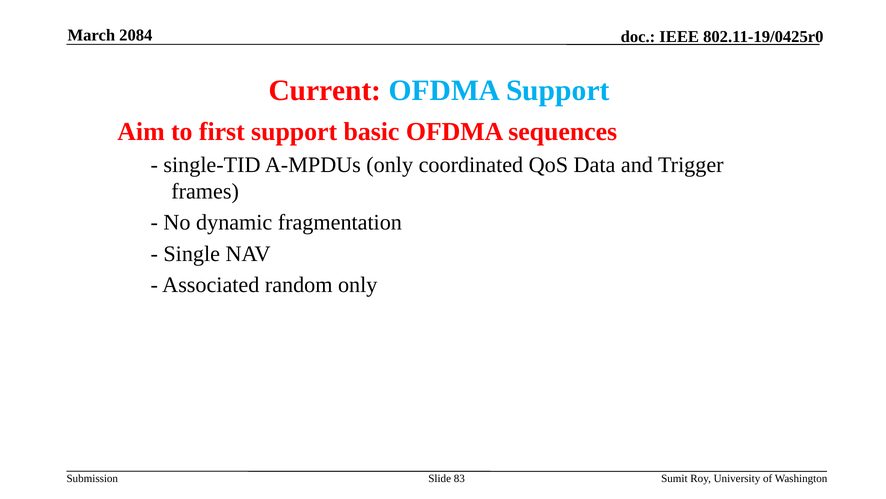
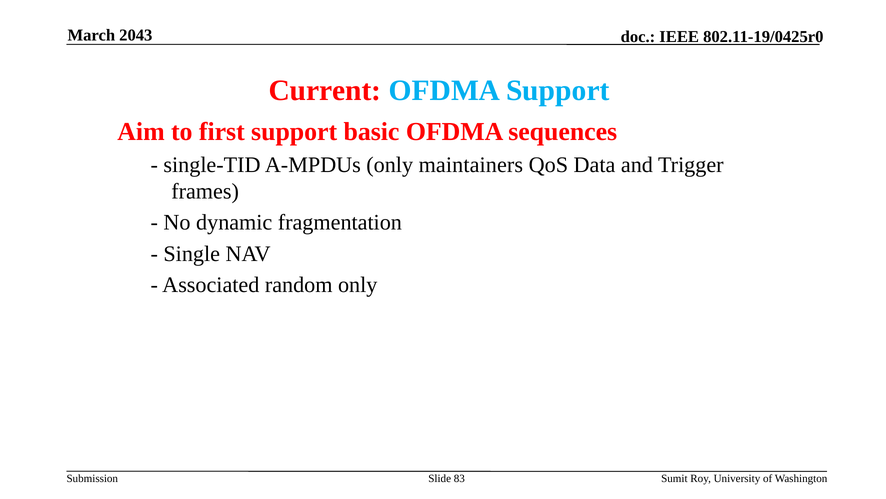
2084: 2084 -> 2043
coordinated: coordinated -> maintainers
